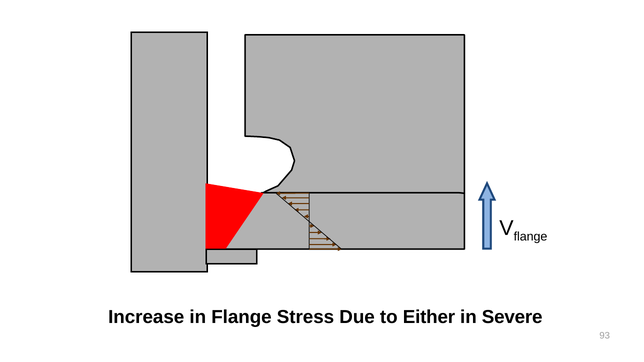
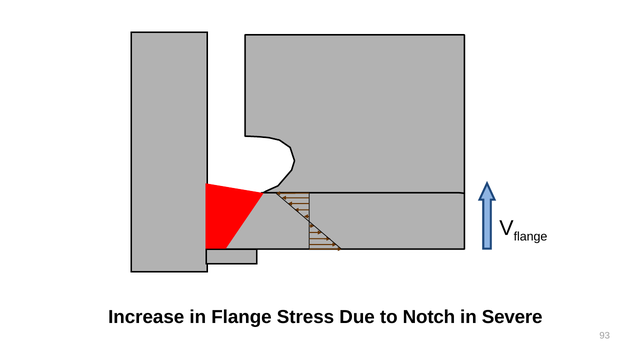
Either: Either -> Notch
